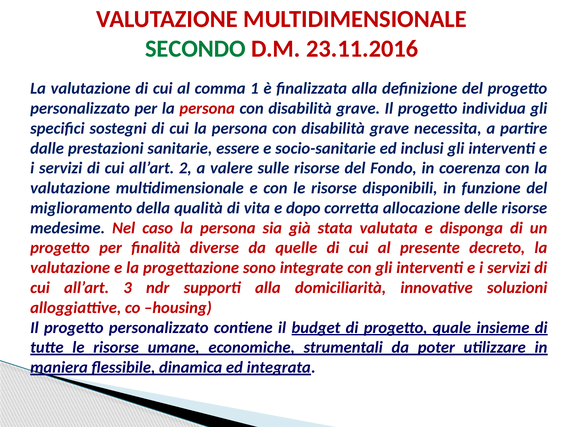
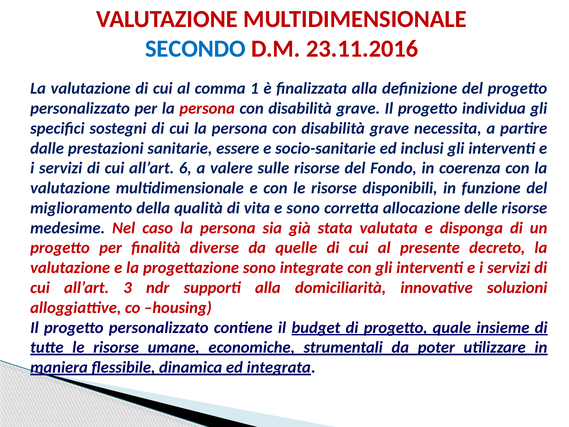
SECONDO colour: green -> blue
2: 2 -> 6
e dopo: dopo -> sono
